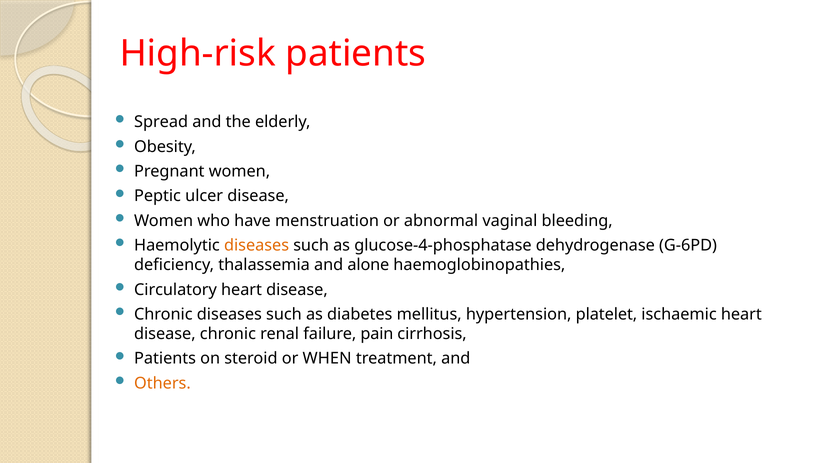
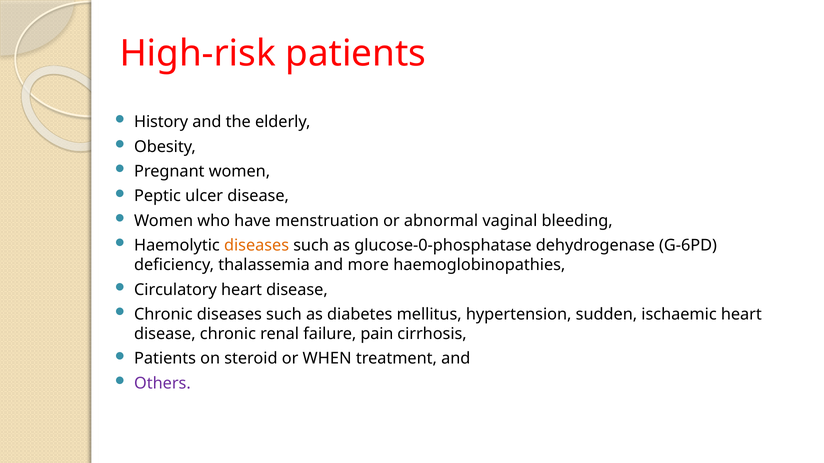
Spread: Spread -> History
glucose-4-phosphatase: glucose-4-phosphatase -> glucose-0-phosphatase
alone: alone -> more
platelet: platelet -> sudden
Others colour: orange -> purple
